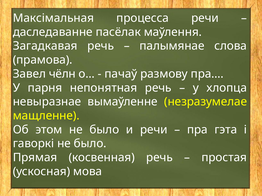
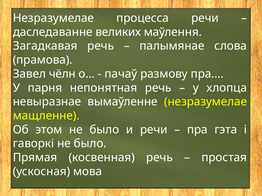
Максімальная at (53, 18): Максімальная -> Незразумелае
пасёлак: пасёлак -> великих
